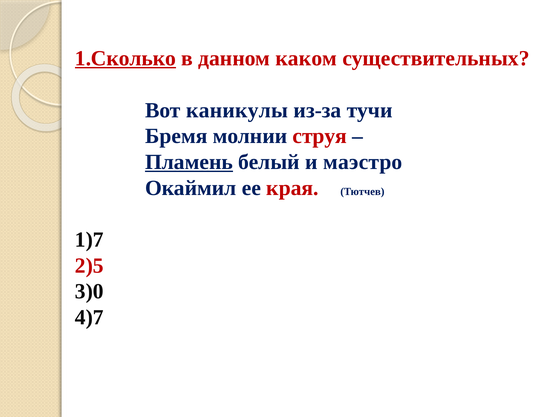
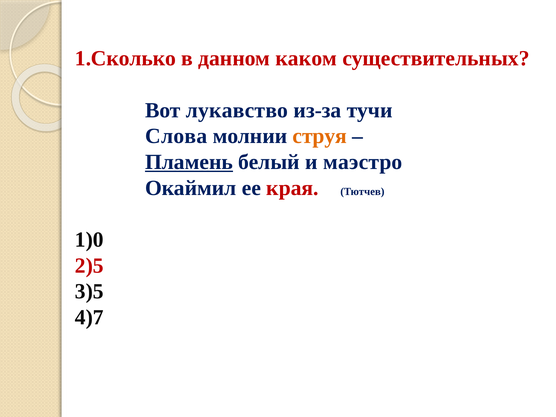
1.Сколько underline: present -> none
каникулы: каникулы -> лукавство
Бремя: Бремя -> Слова
струя colour: red -> orange
1)7: 1)7 -> 1)0
3)0: 3)0 -> 3)5
